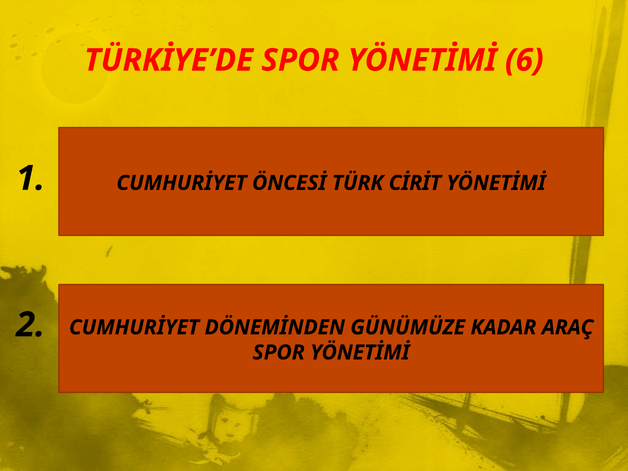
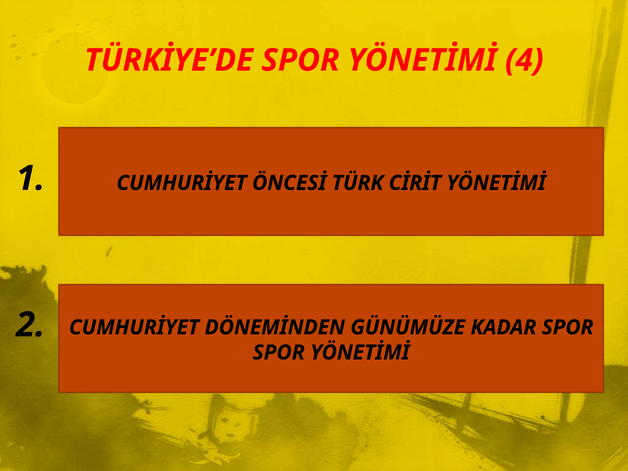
6: 6 -> 4
KADAR ARAÇ: ARAÇ -> SPOR
